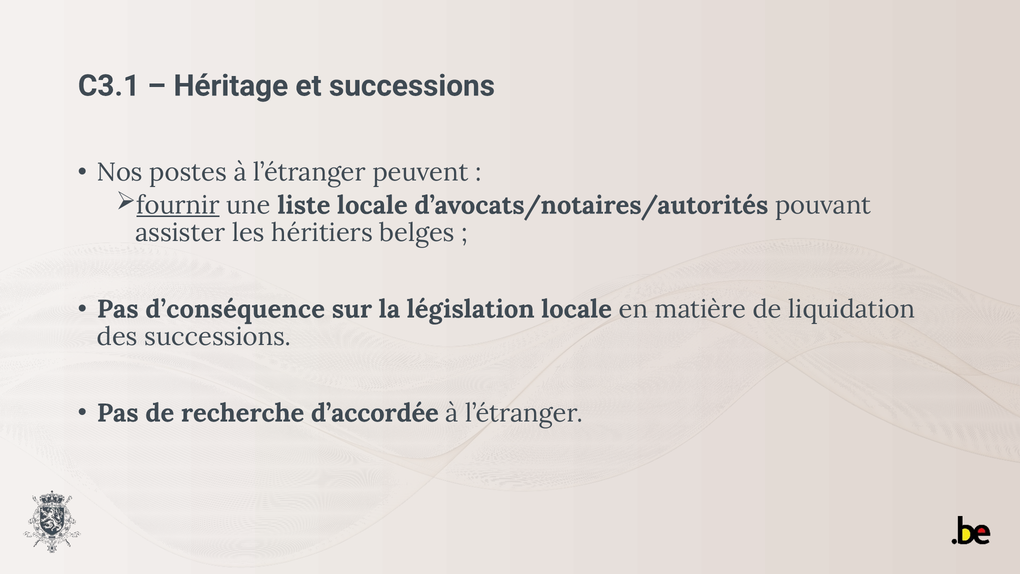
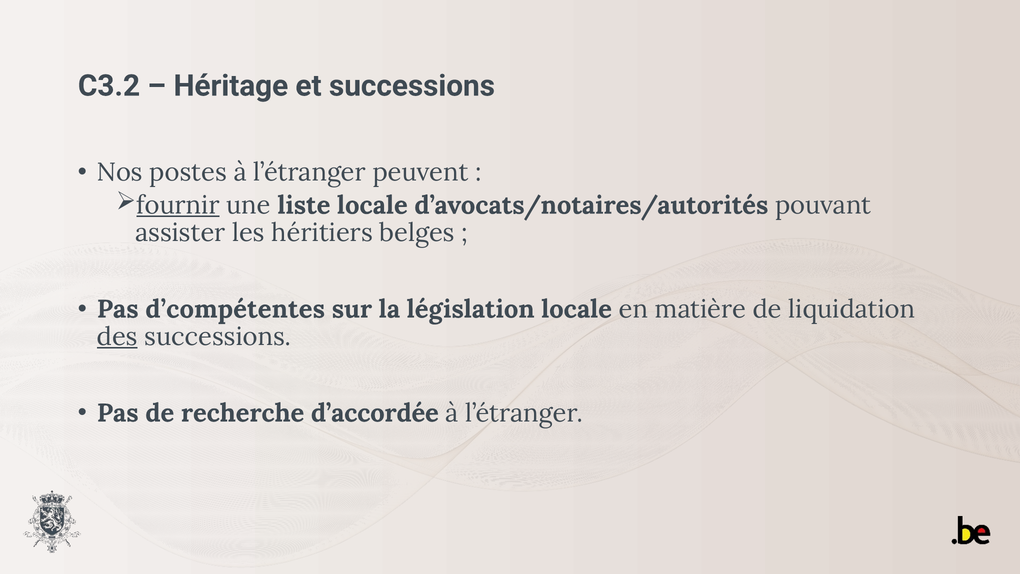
C3.1: C3.1 -> C3.2
d’conséquence: d’conséquence -> d’compétentes
des underline: none -> present
